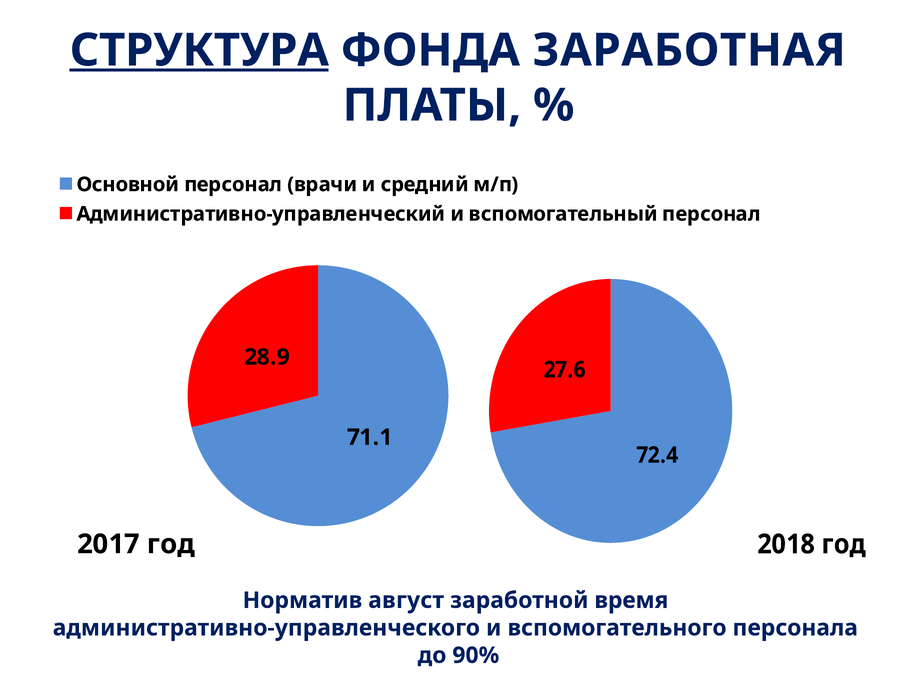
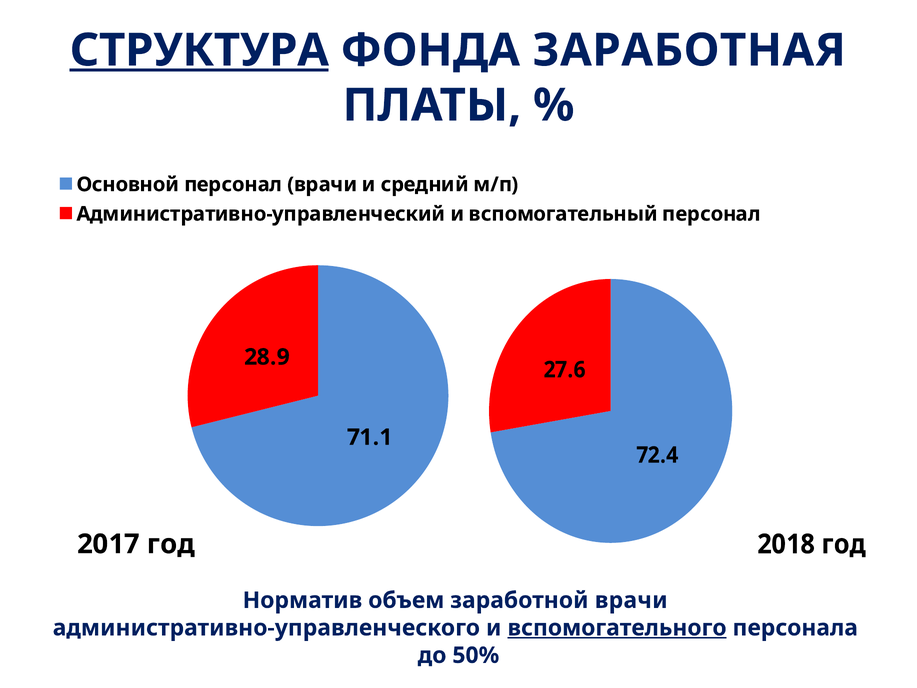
август: август -> объем
заработной время: время -> врачи
вспомогательного underline: none -> present
90%: 90% -> 50%
